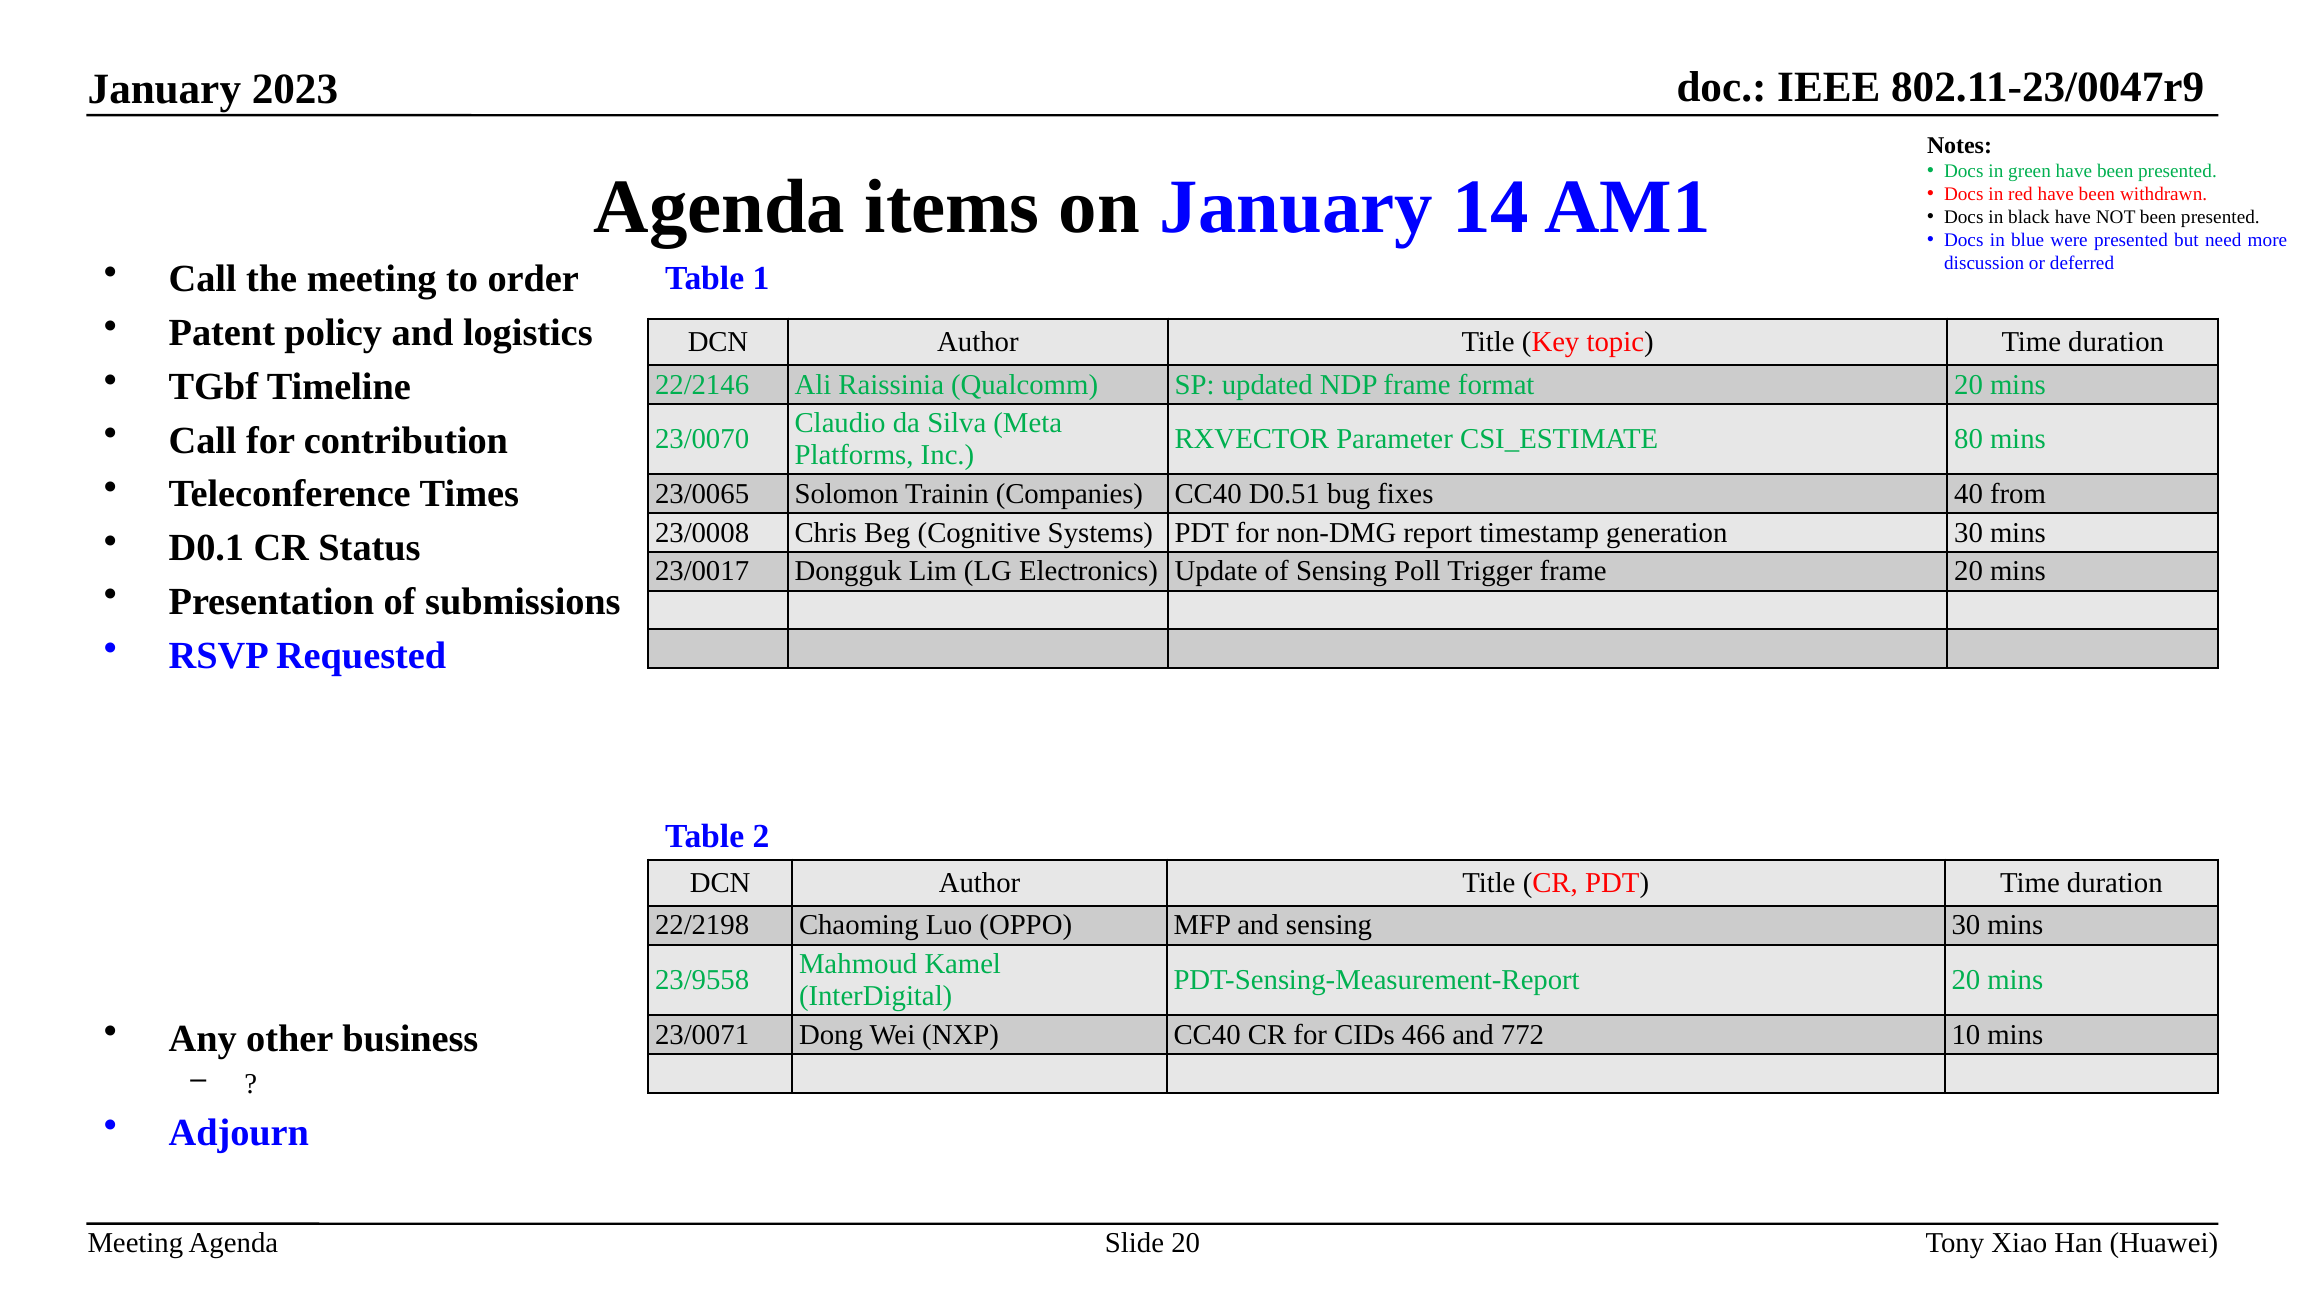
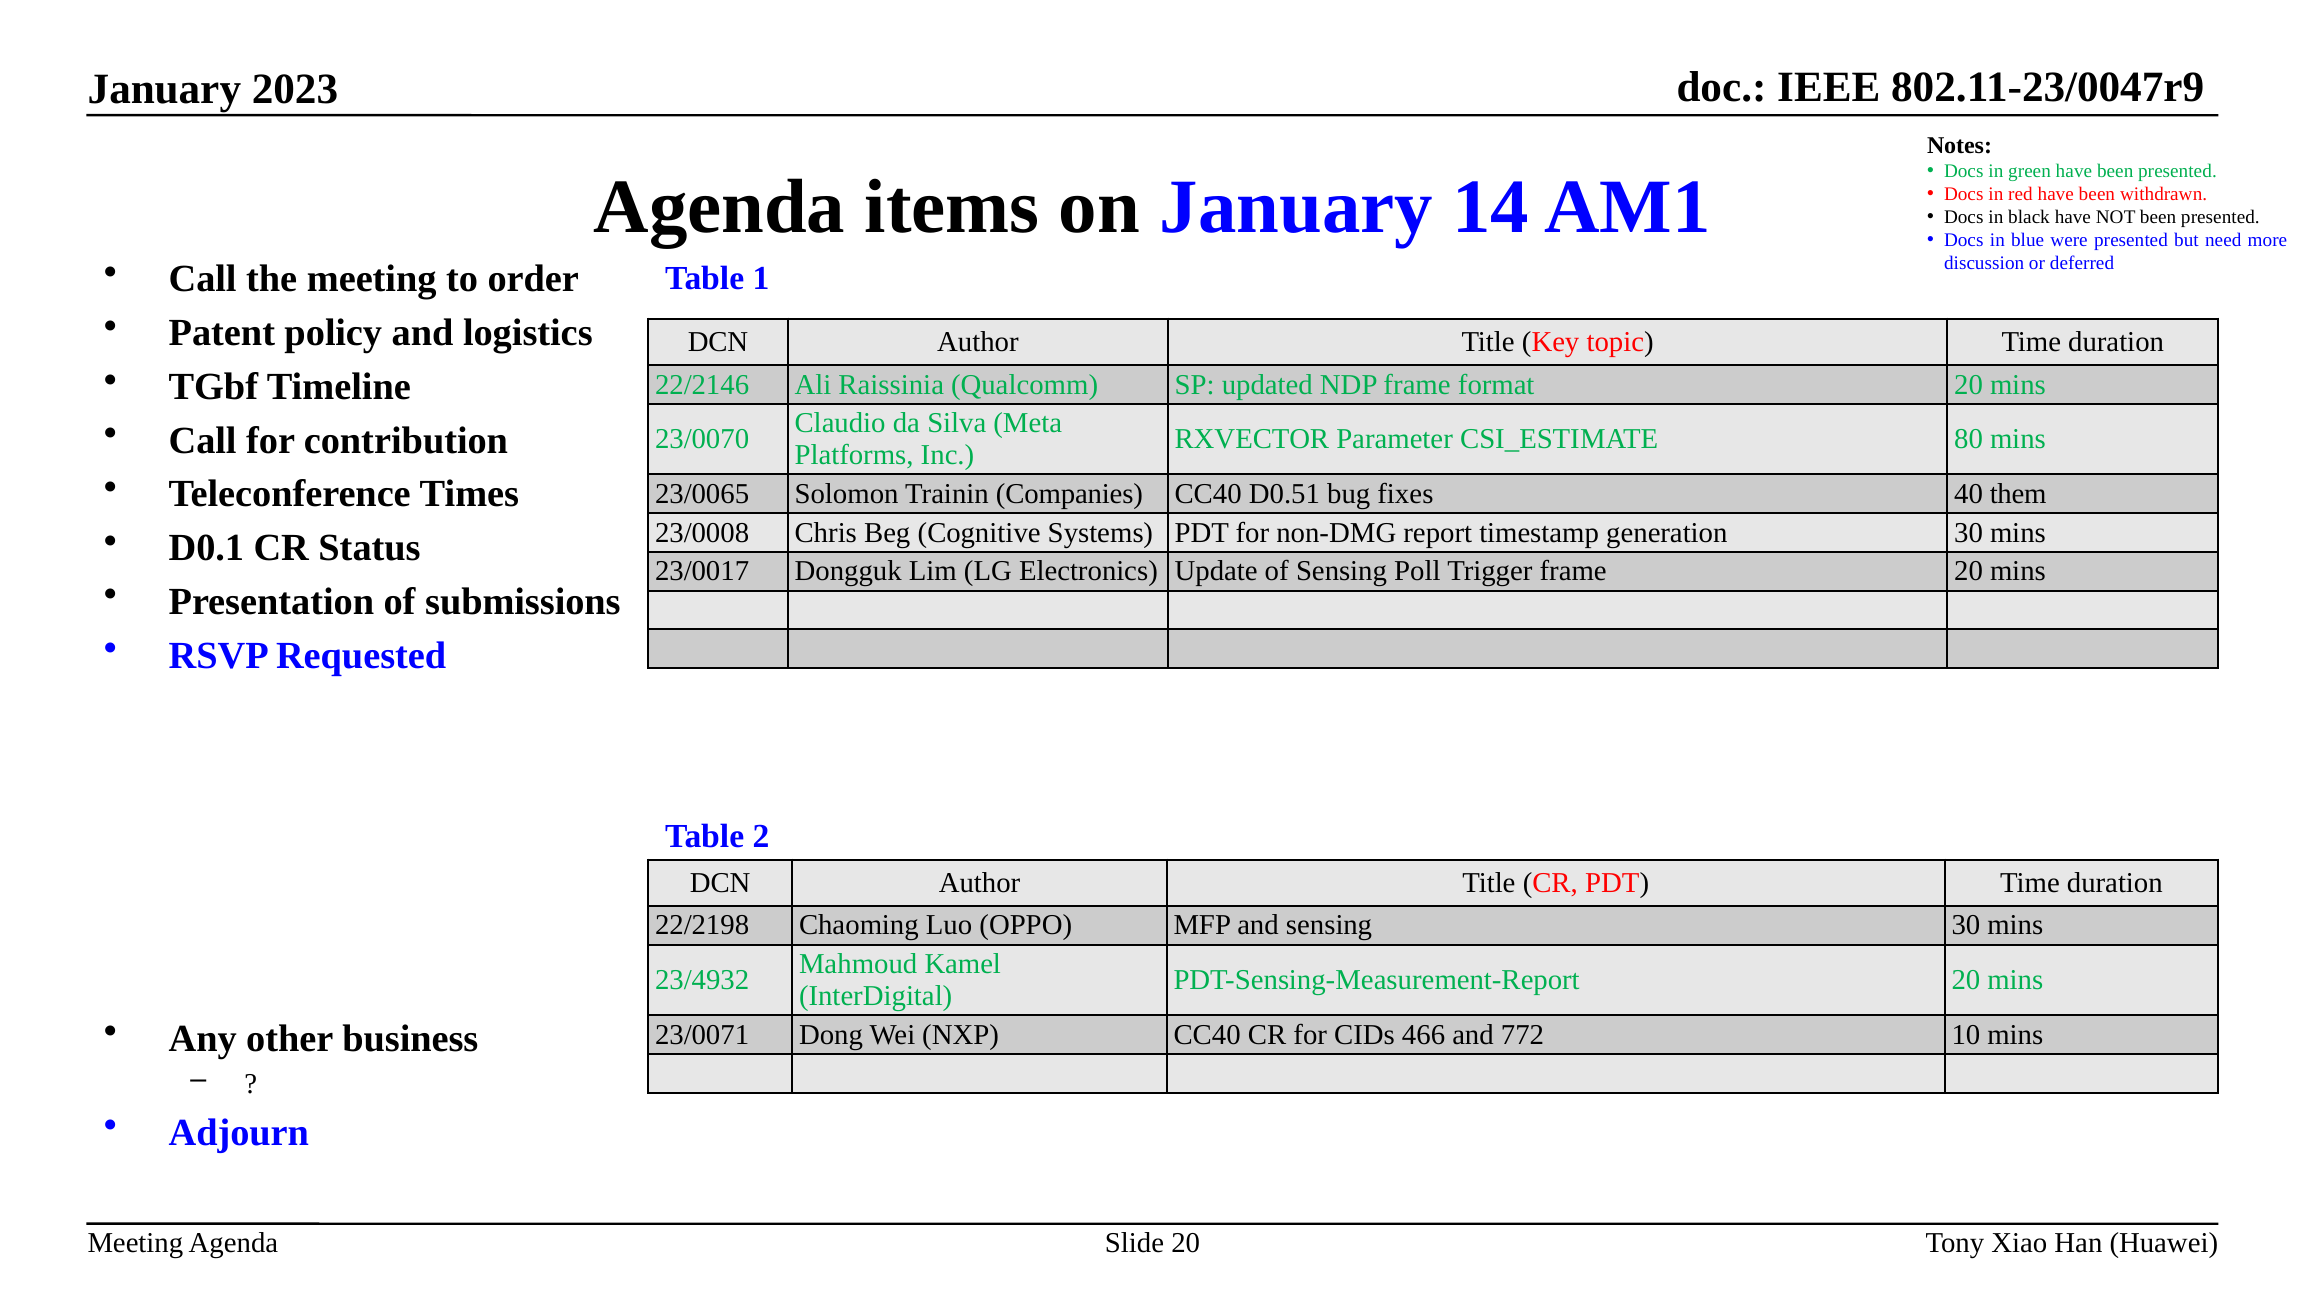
from: from -> them
23/9558: 23/9558 -> 23/4932
